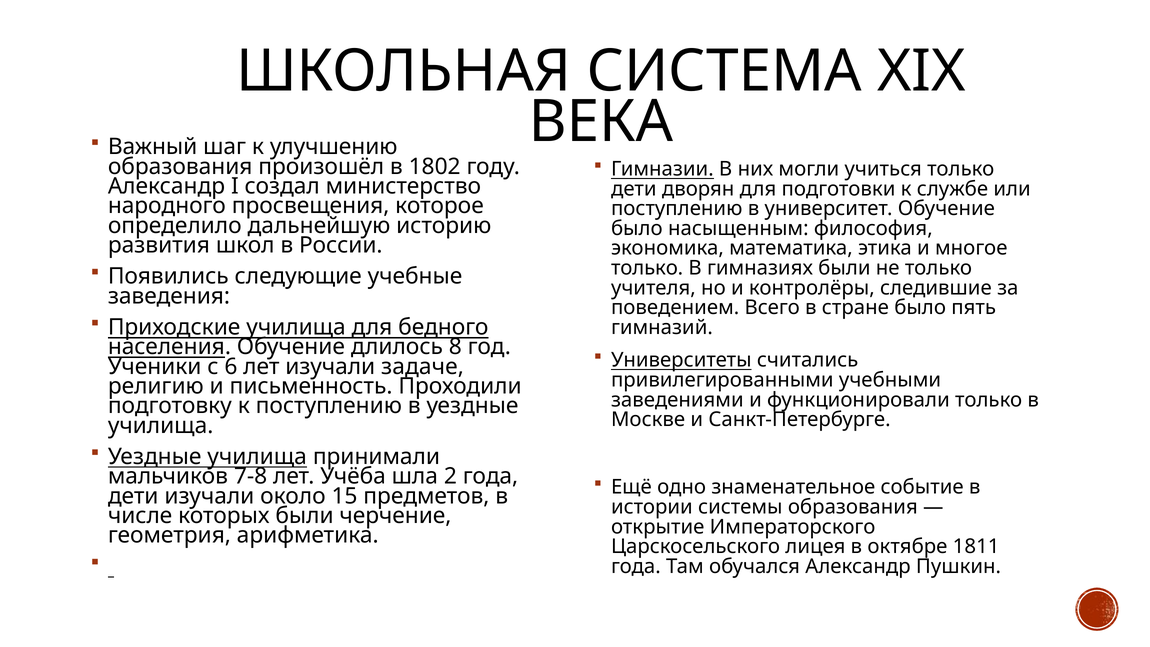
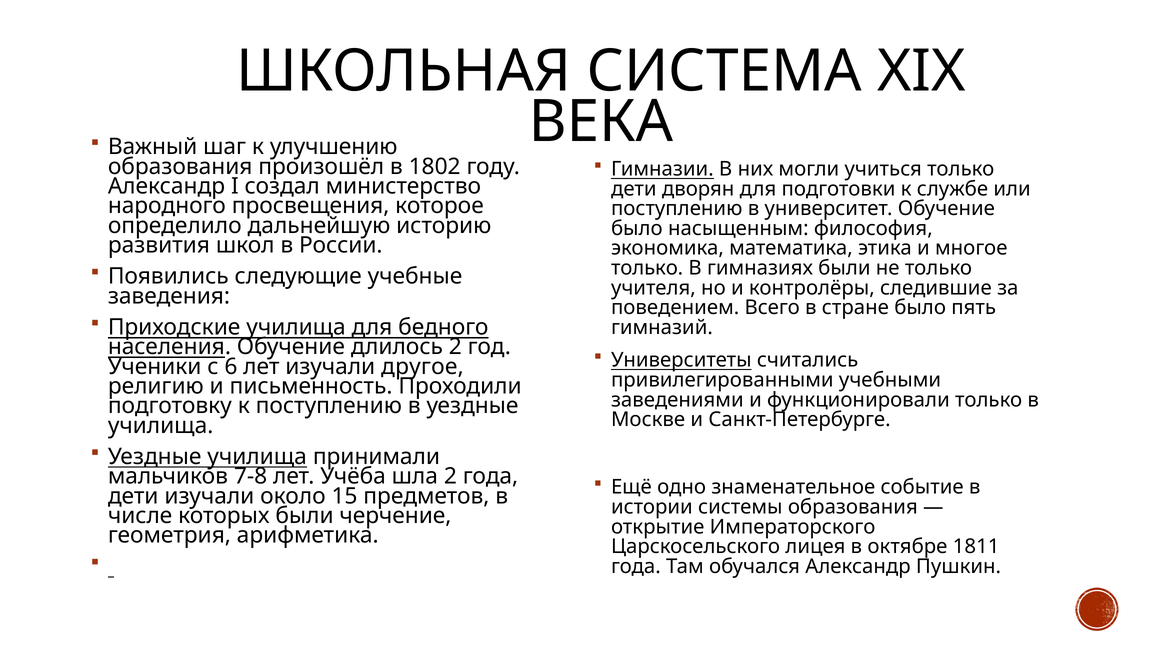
длилось 8: 8 -> 2
задаче: задаче -> другое
